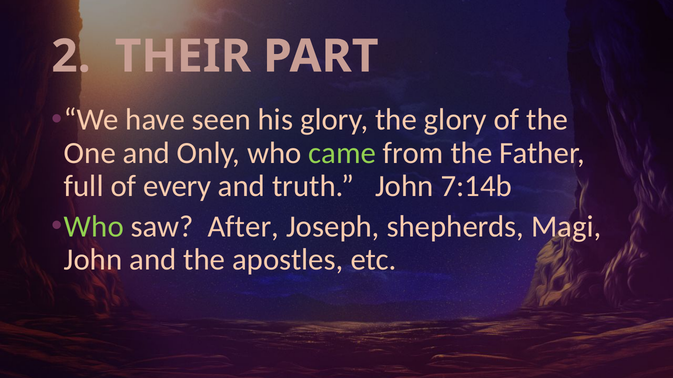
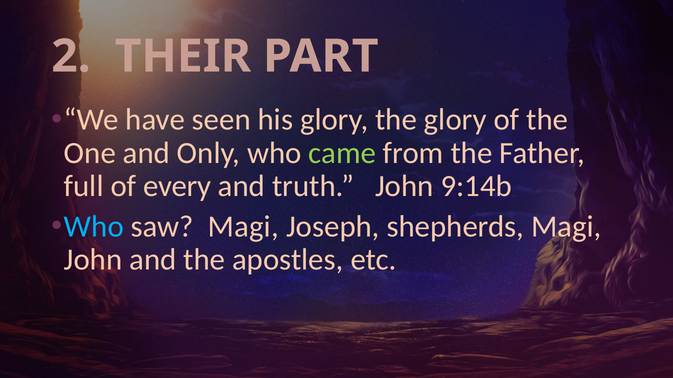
7:14b: 7:14b -> 9:14b
Who at (94, 227) colour: light green -> light blue
saw After: After -> Magi
